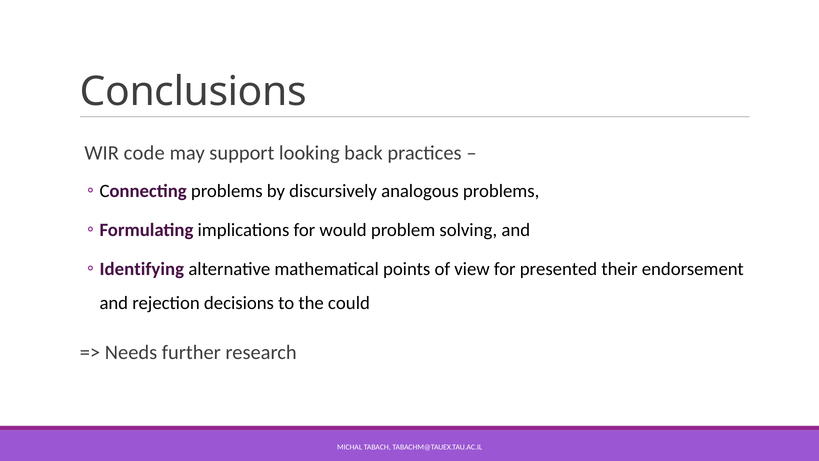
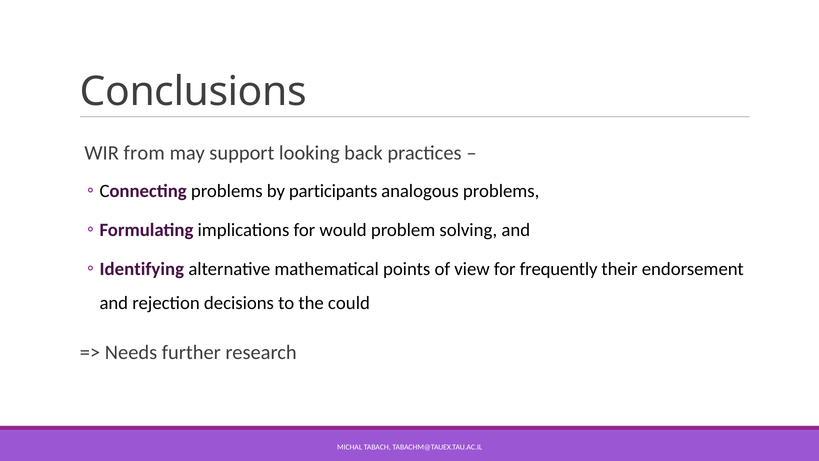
code: code -> from
discursively: discursively -> participants
presented: presented -> frequently
